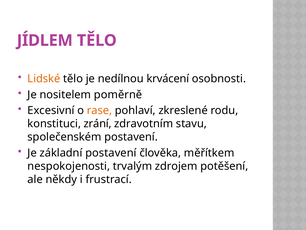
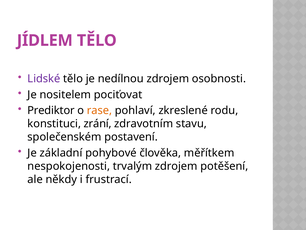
Lidské colour: orange -> purple
nedílnou krvácení: krvácení -> zdrojem
poměrně: poměrně -> pociťovat
Excesivní: Excesivní -> Prediktor
základní postavení: postavení -> pohybové
